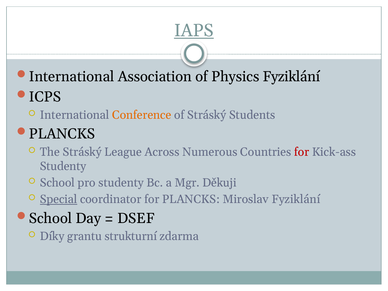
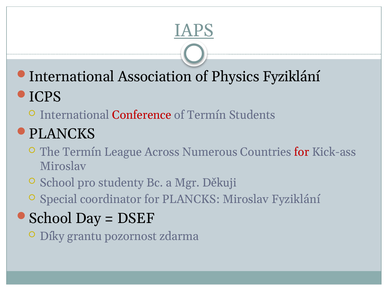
Conference colour: orange -> red
of Stráský: Stráský -> Termín
The Stráský: Stráský -> Termín
Studenty at (63, 166): Studenty -> Miroslav
Special underline: present -> none
strukturní: strukturní -> pozornost
